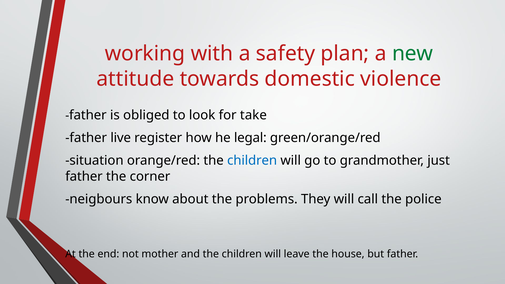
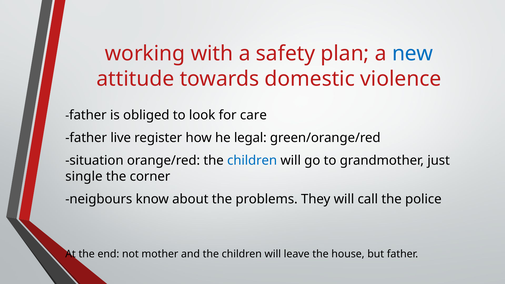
new colour: green -> blue
take: take -> care
father at (84, 176): father -> single
